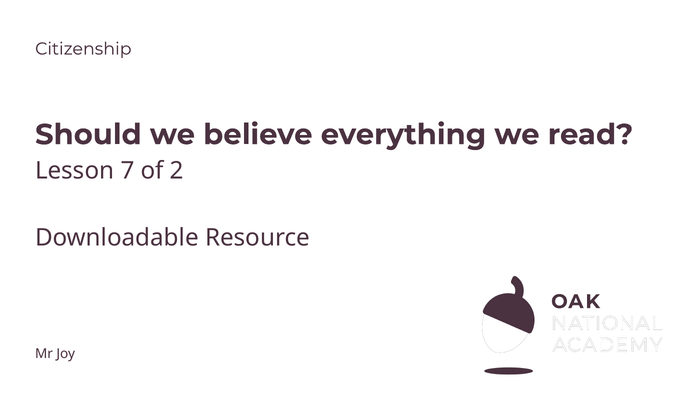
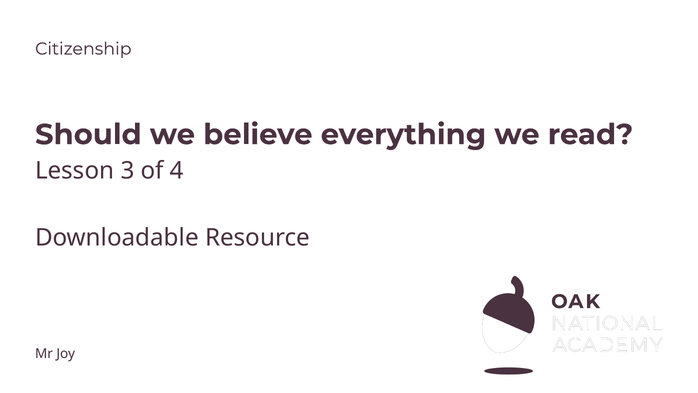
7: 7 -> 3
2: 2 -> 4
